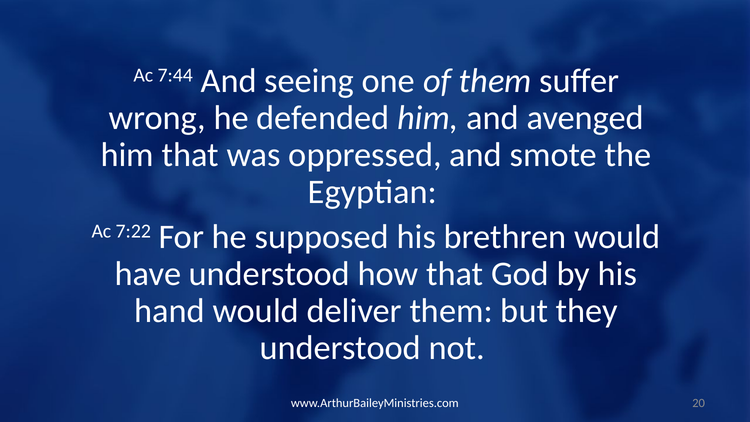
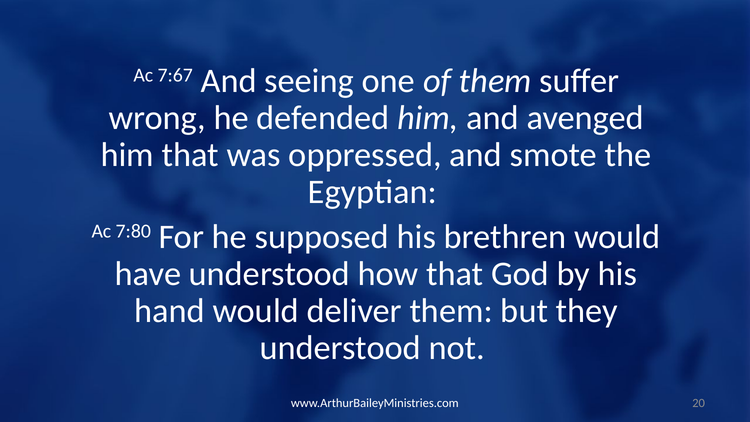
7:44: 7:44 -> 7:67
7:22: 7:22 -> 7:80
